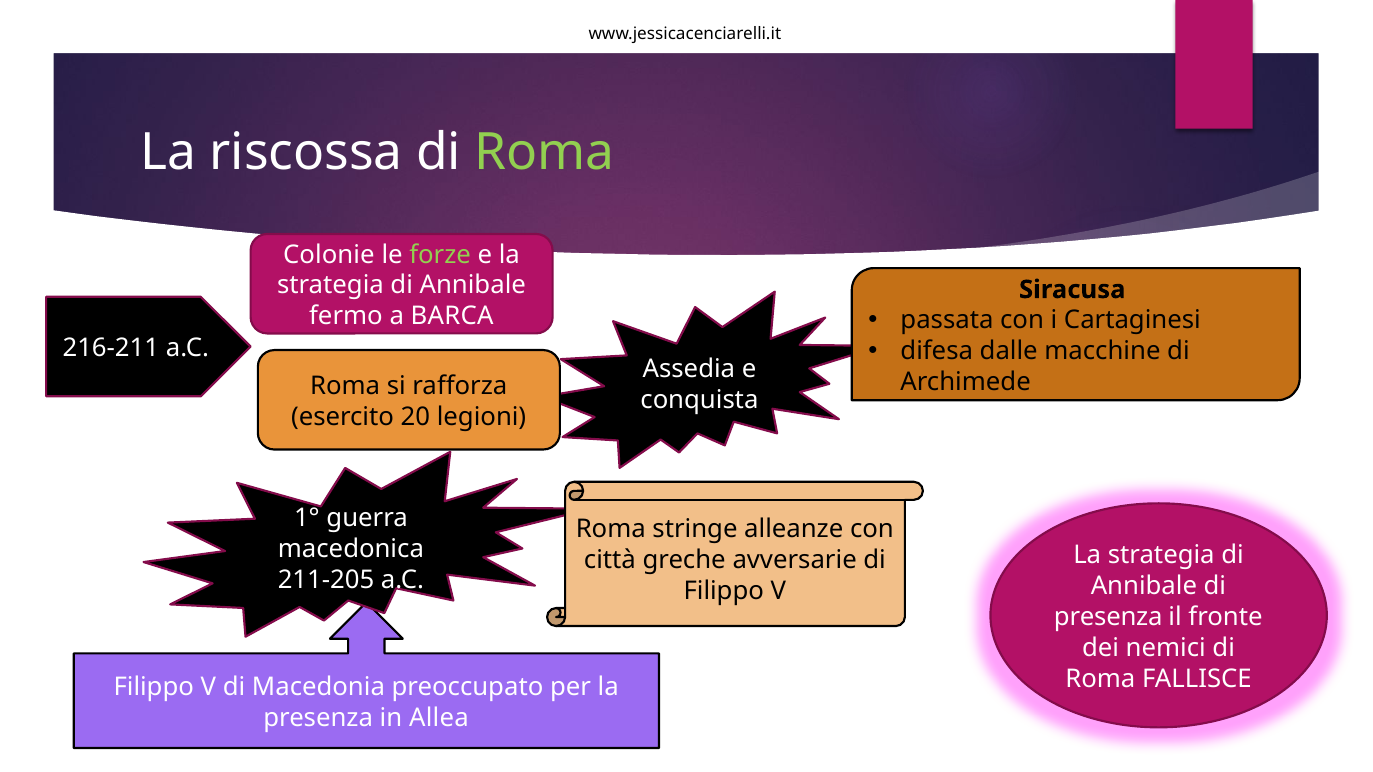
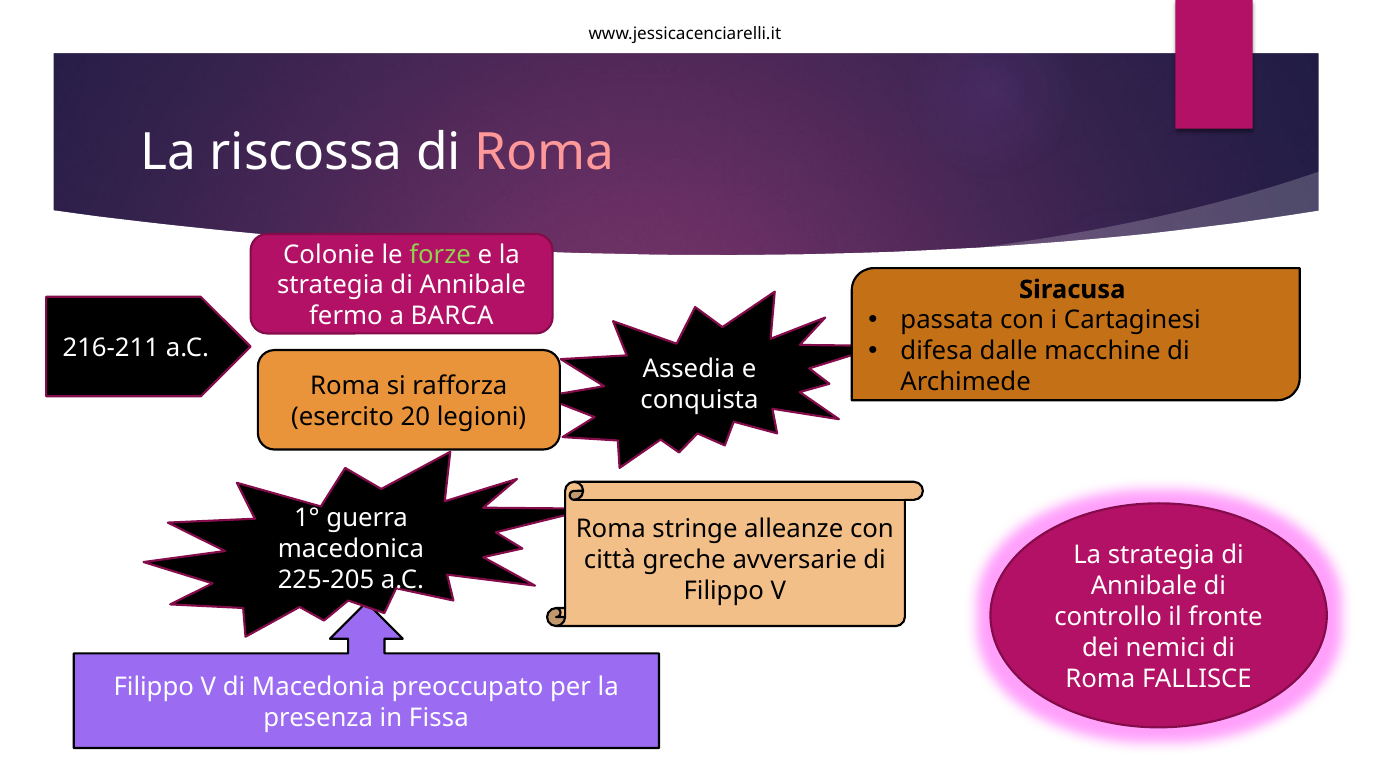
Roma at (544, 153) colour: light green -> pink
211-205: 211-205 -> 225-205
presenza at (1108, 617): presenza -> controllo
Allea: Allea -> Fissa
